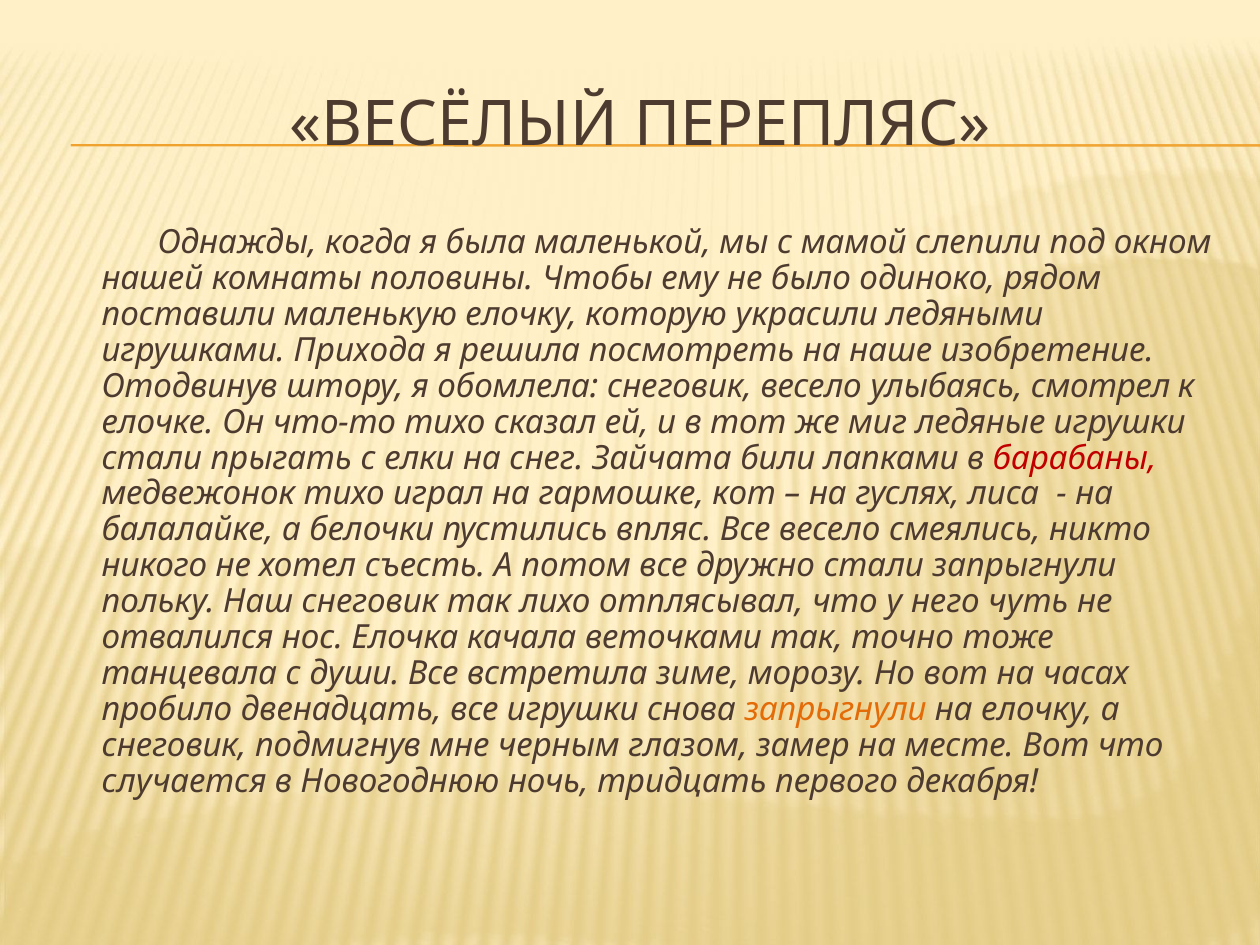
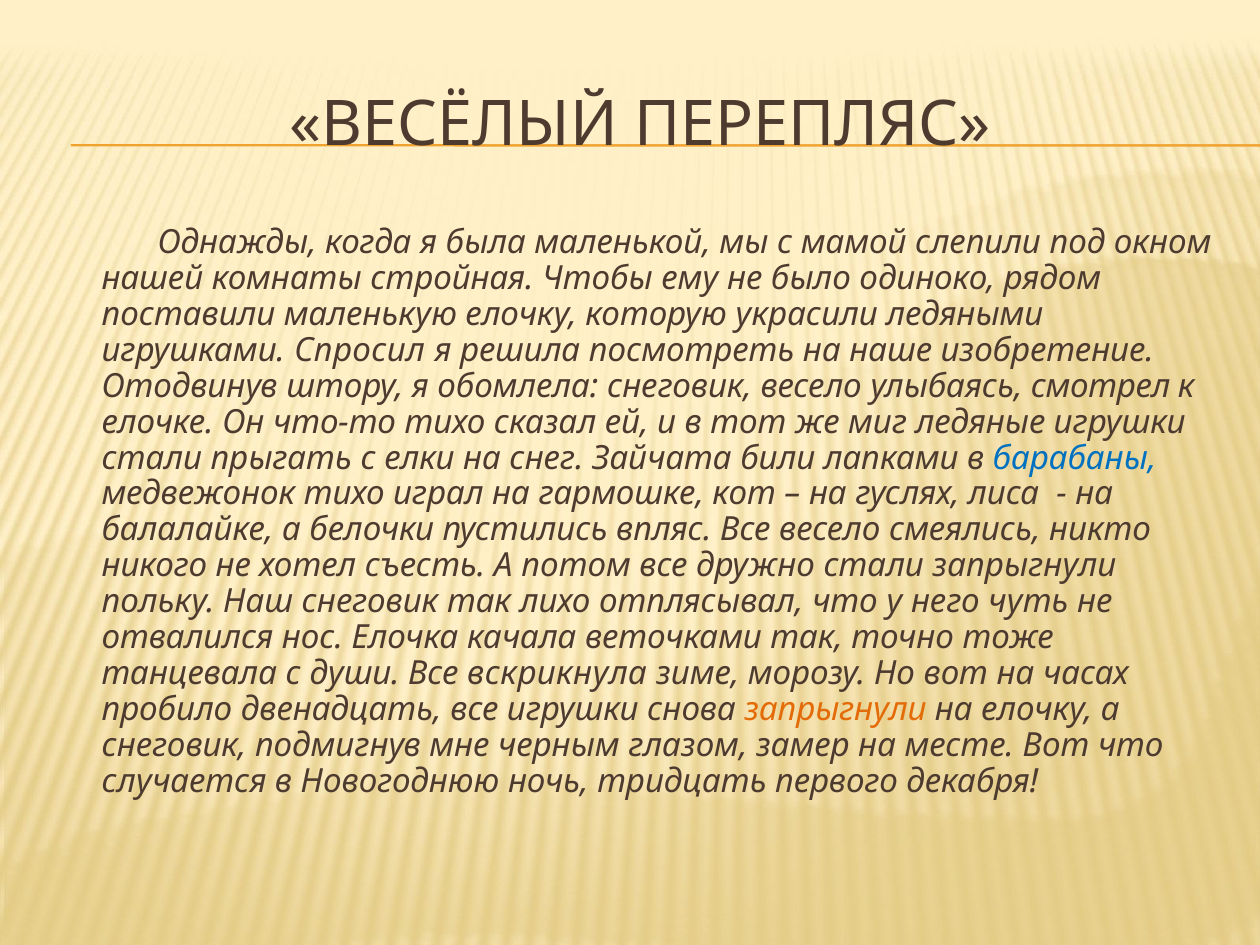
половины: половины -> стройная
Прихода: Прихода -> Спросил
барабаны colour: red -> blue
встретила: встретила -> вскрикнула
